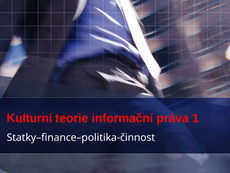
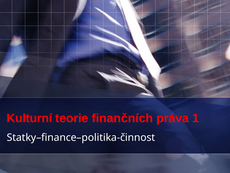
informační: informační -> finančních
